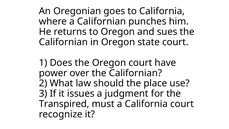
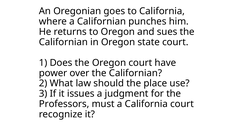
Transpired: Transpired -> Professors
